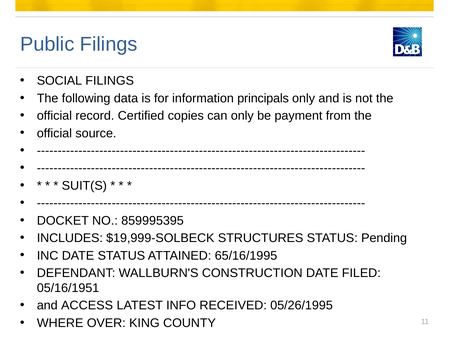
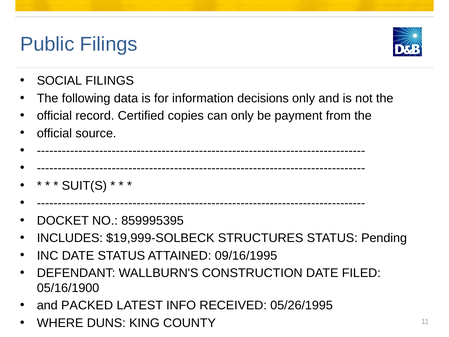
principals: principals -> decisions
65/16/1995: 65/16/1995 -> 09/16/1995
05/16/1951: 05/16/1951 -> 05/16/1900
ACCESS: ACCESS -> PACKED
OVER: OVER -> DUNS
